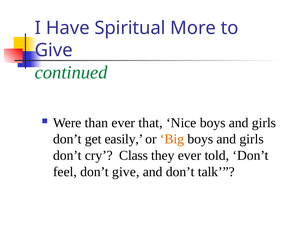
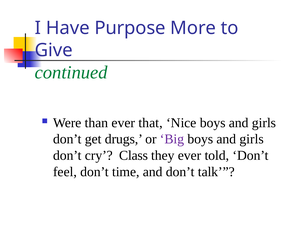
Spiritual: Spiritual -> Purpose
easily: easily -> drugs
Big colour: orange -> purple
don’t give: give -> time
